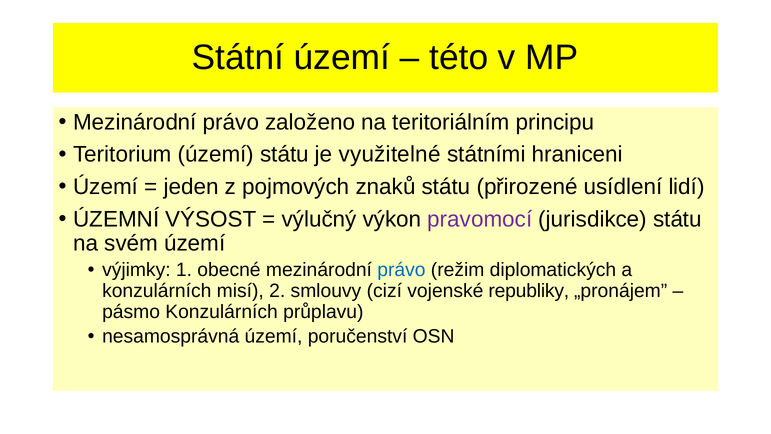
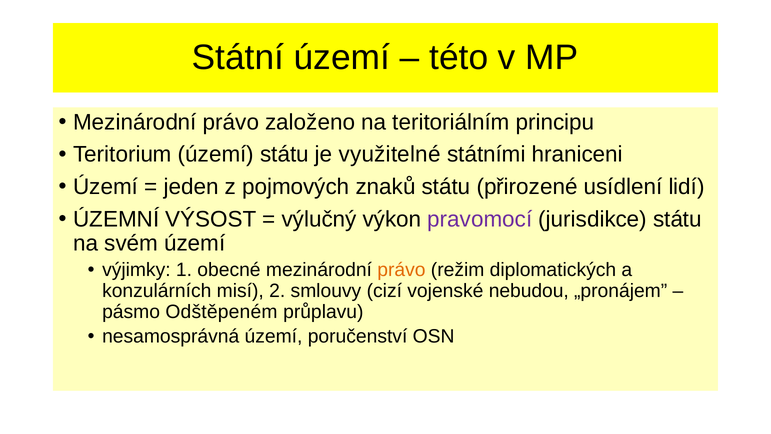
právo at (401, 270) colour: blue -> orange
republiky: republiky -> nebudou
pásmo Konzulárních: Konzulárních -> Odštěpeném
